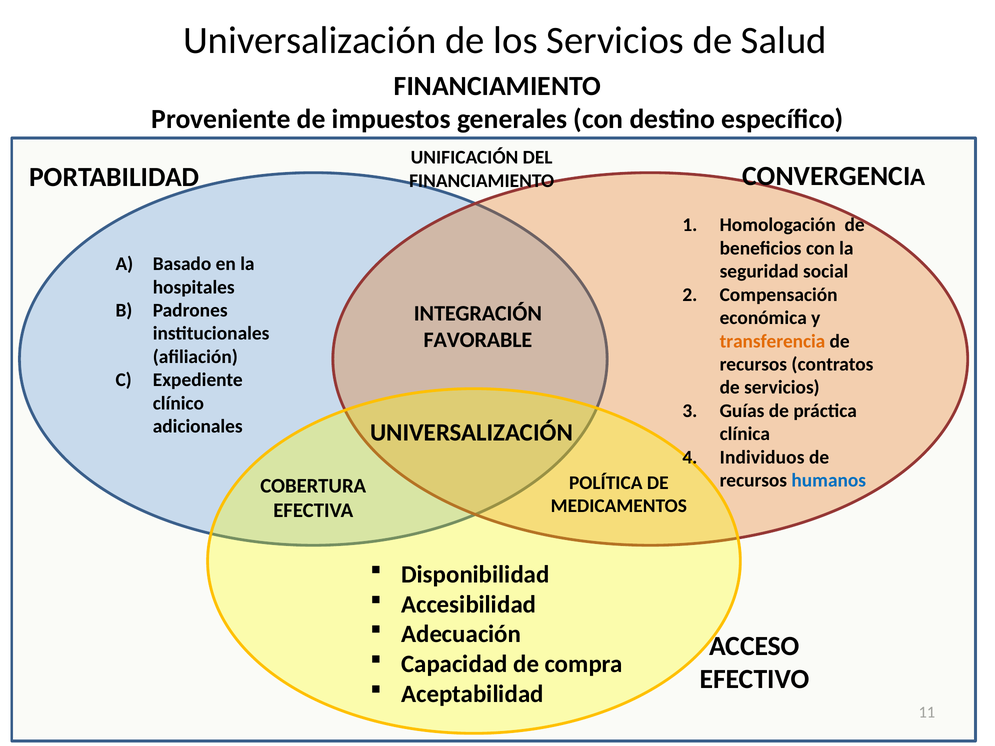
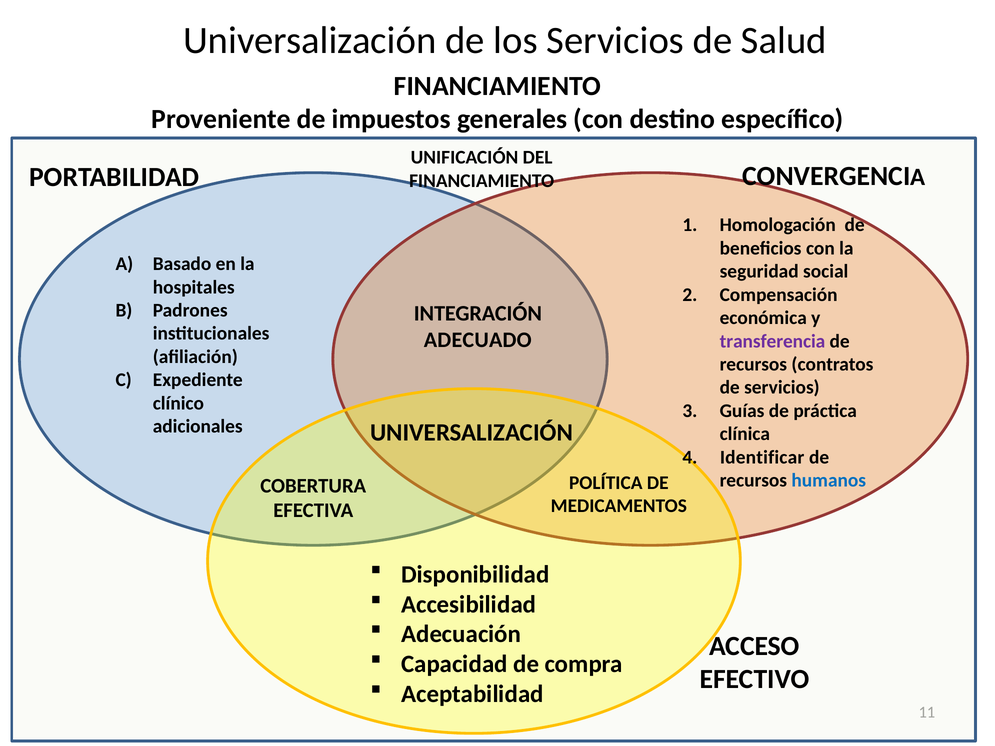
FAVORABLE: FAVORABLE -> ADECUADO
transferencia colour: orange -> purple
Individuos: Individuos -> Identificar
